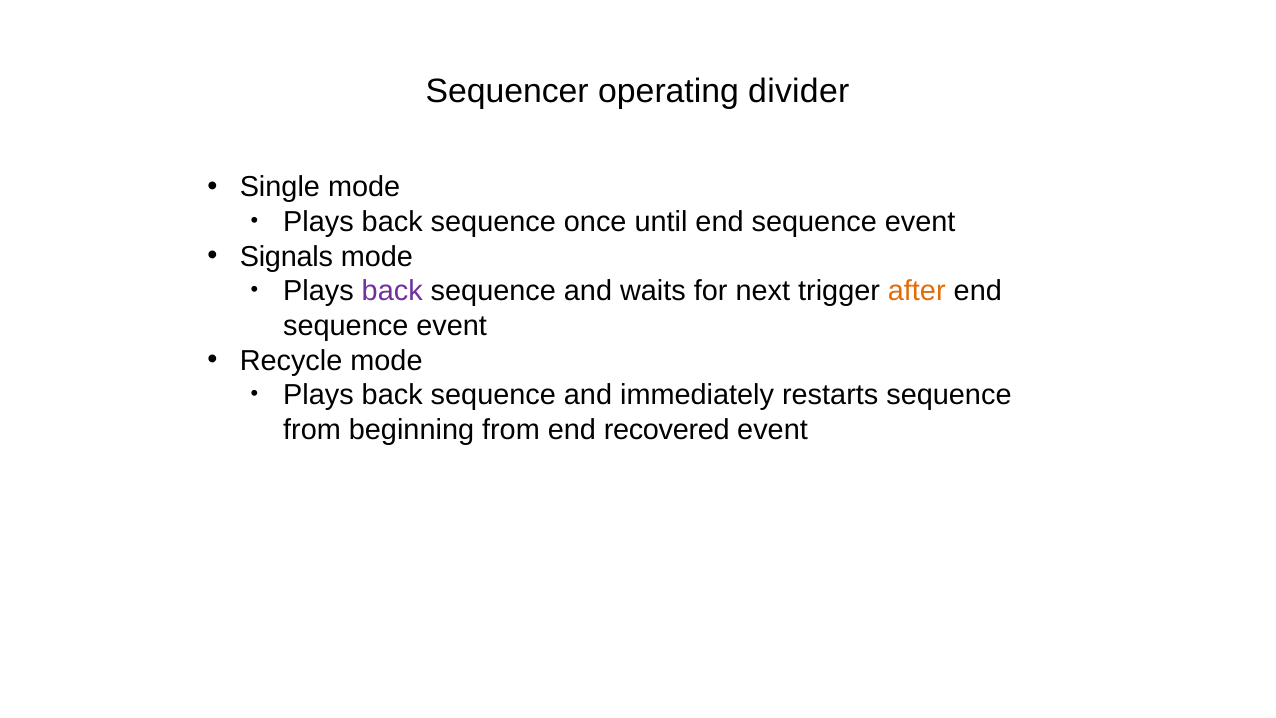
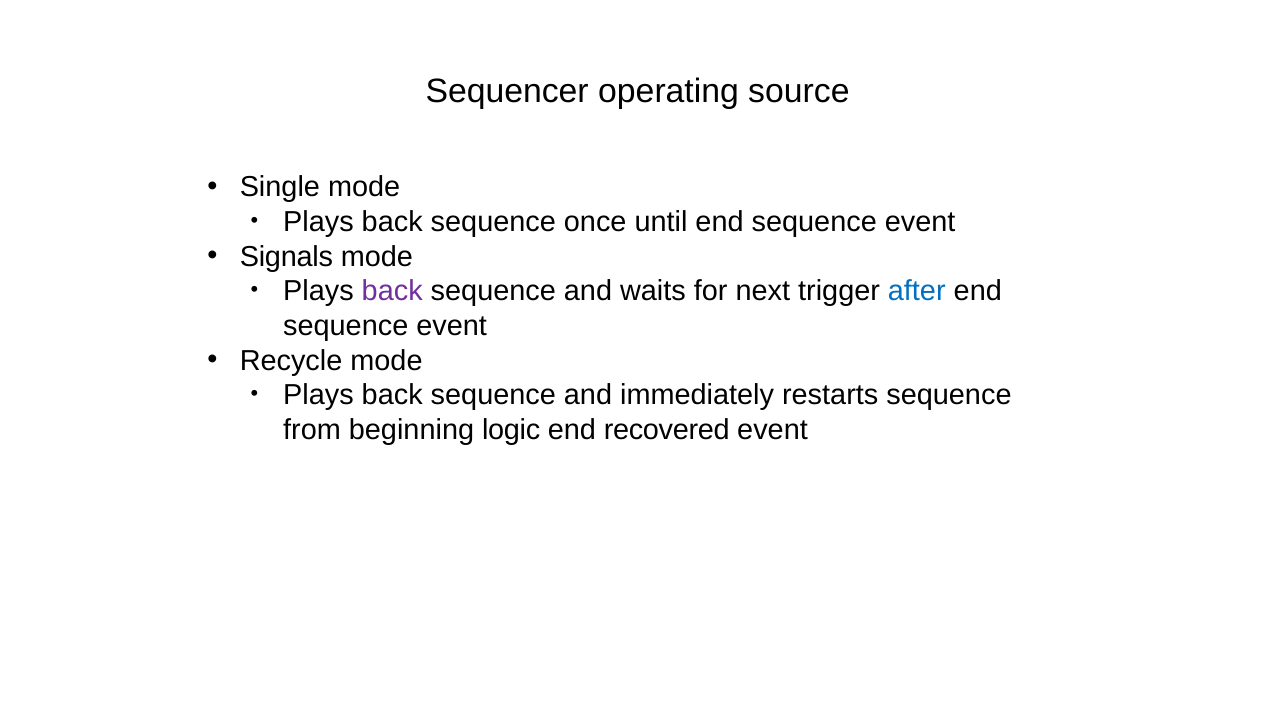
divider: divider -> source
after colour: orange -> blue
beginning from: from -> logic
